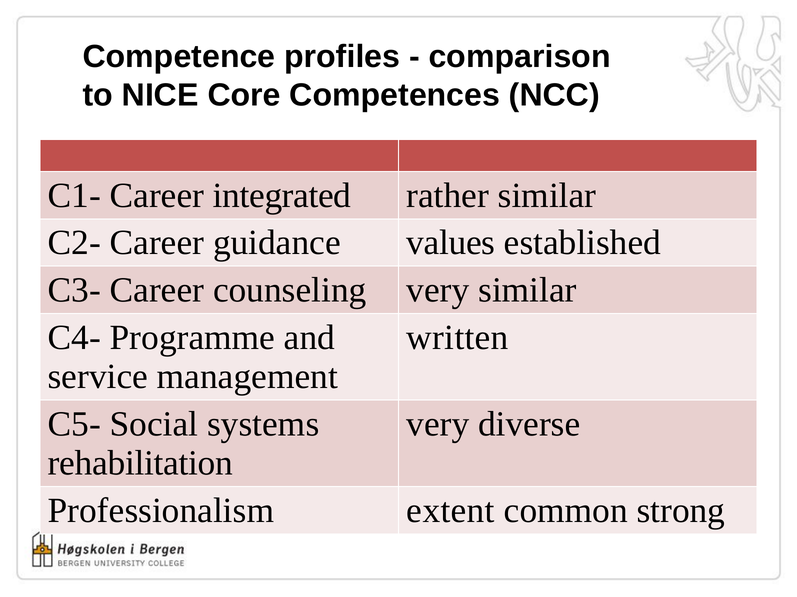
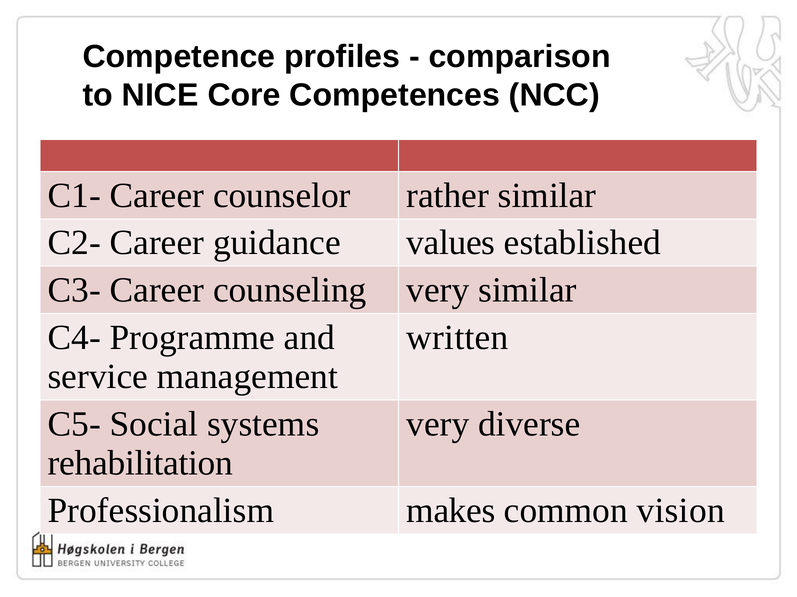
integrated: integrated -> counselor
extent: extent -> makes
strong: strong -> vision
